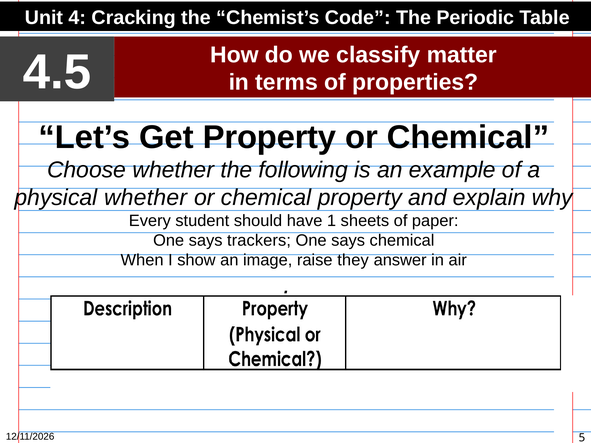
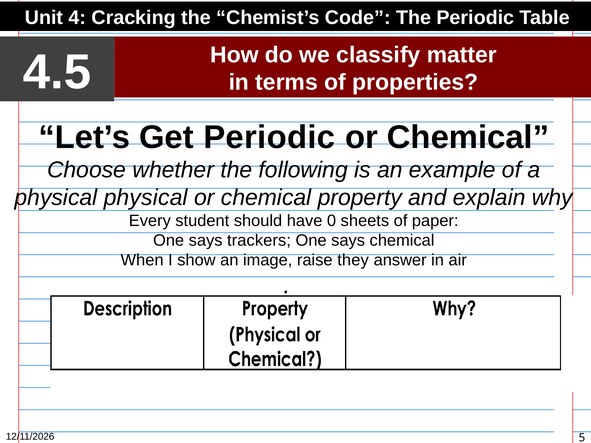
Get Property: Property -> Periodic
physical whether: whether -> physical
1: 1 -> 0
